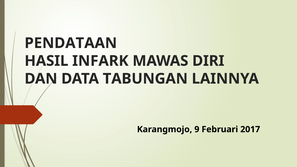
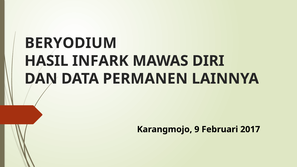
PENDATAAN: PENDATAAN -> BERYODIUM
TABUNGAN: TABUNGAN -> PERMANEN
